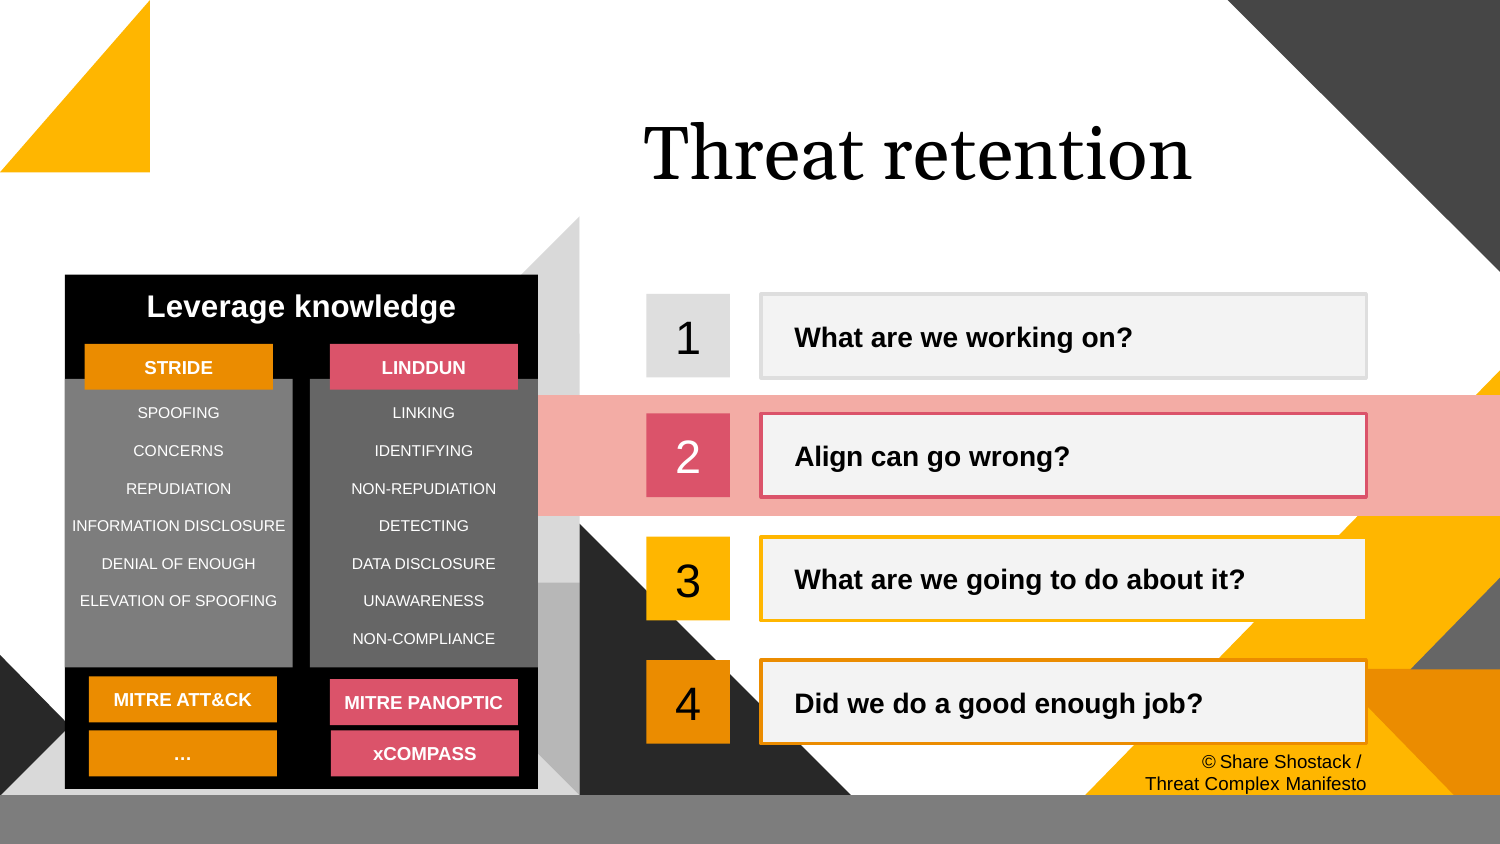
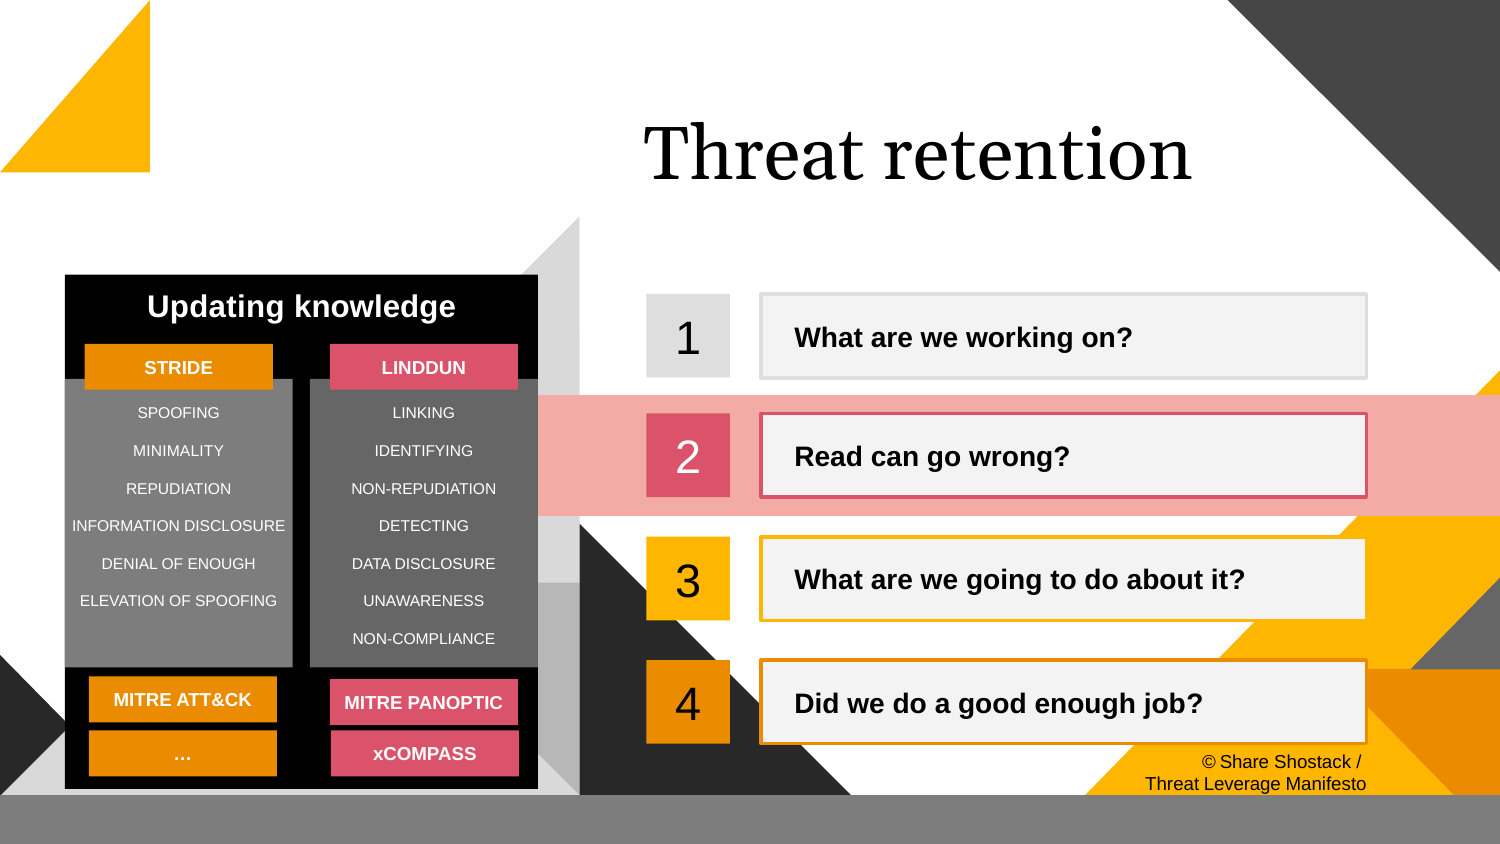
Leverage: Leverage -> Updating
CONCERNS: CONCERNS -> MINIMALITY
Align: Align -> Read
Complex: Complex -> Leverage
